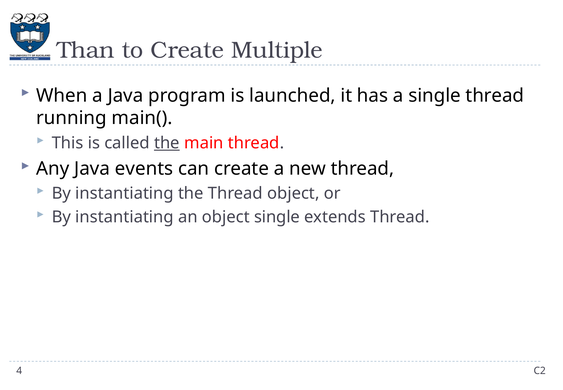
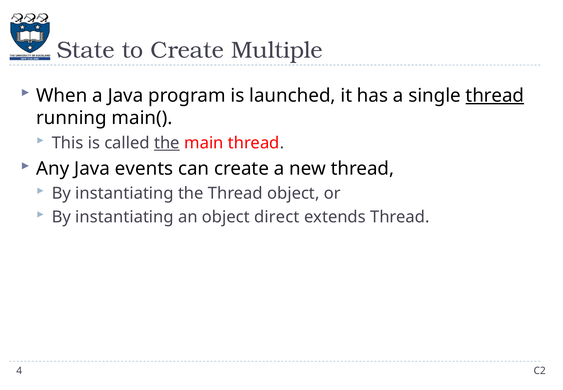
Than: Than -> State
thread at (495, 95) underline: none -> present
object single: single -> direct
